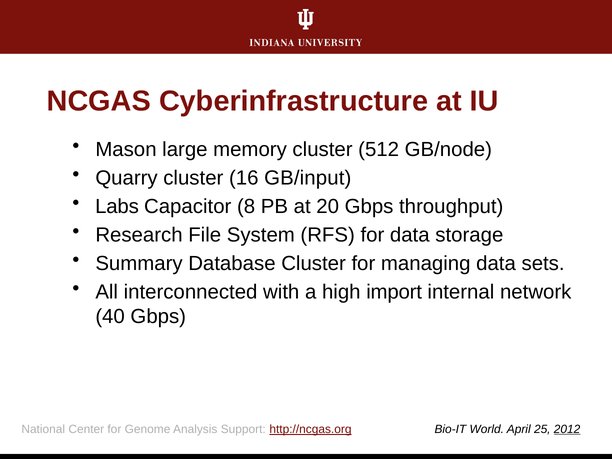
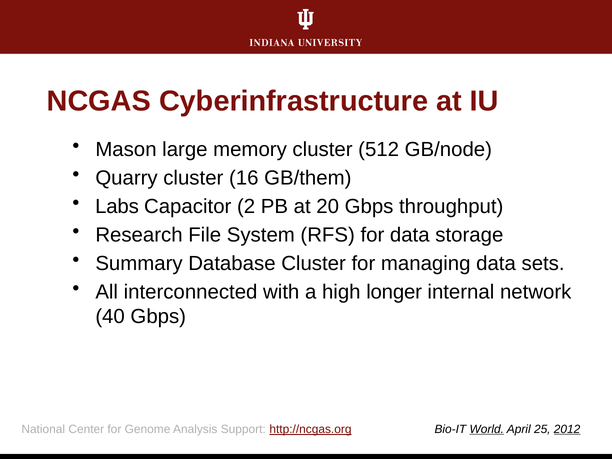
GB/input: GB/input -> GB/them
8: 8 -> 2
import: import -> longer
World underline: none -> present
